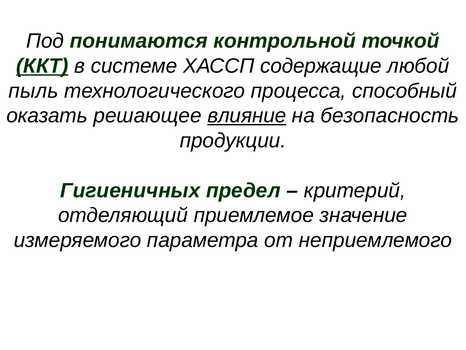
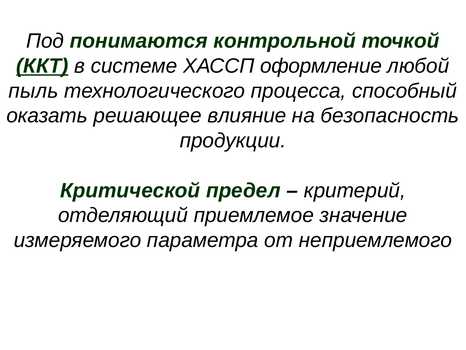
содержащие: содержащие -> оформление
влияние underline: present -> none
Гигиеничных: Гигиеничных -> Критической
